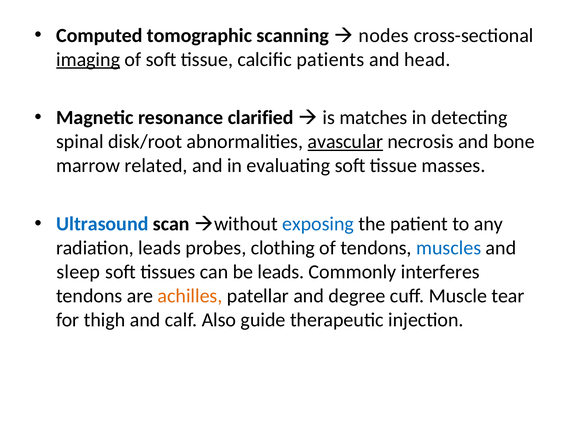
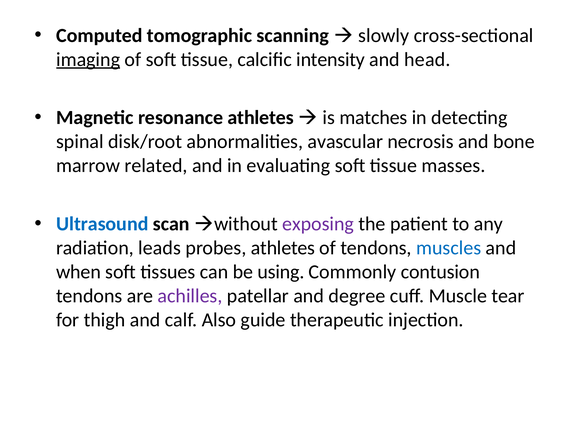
nodes: nodes -> slowly
patients: patients -> intensity
resonance clarified: clarified -> athletes
avascular underline: present -> none
exposing colour: blue -> purple
probes clothing: clothing -> athletes
sleep: sleep -> when
be leads: leads -> using
interferes: interferes -> contusion
achilles colour: orange -> purple
